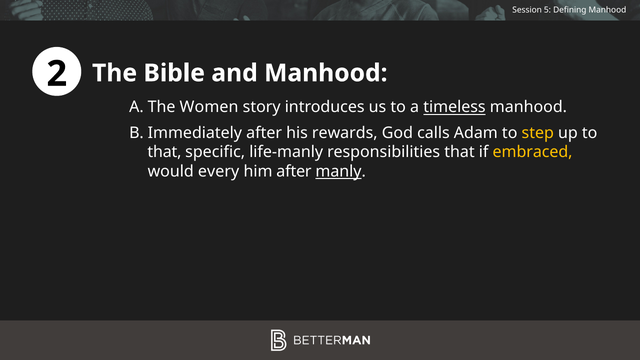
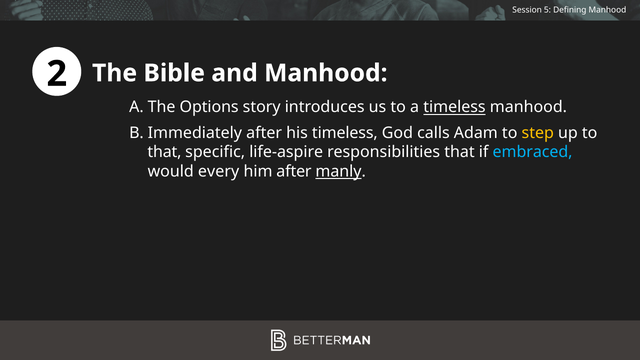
Women: Women -> Options
his rewards: rewards -> timeless
life-manly: life-manly -> life-aspire
embraced colour: yellow -> light blue
